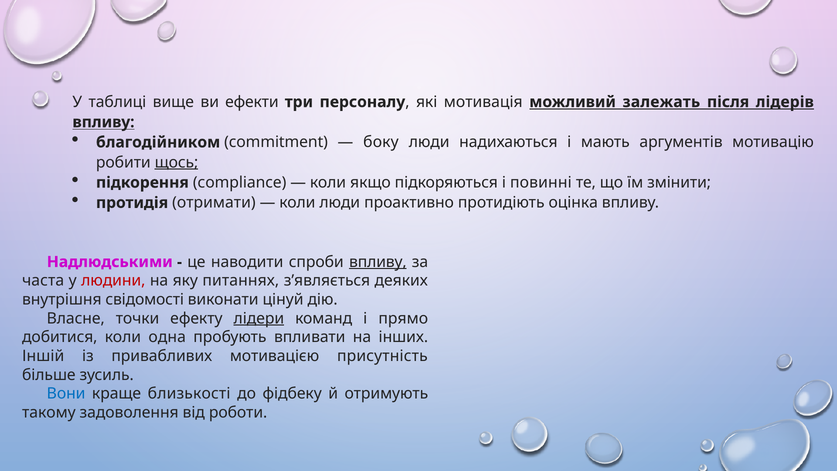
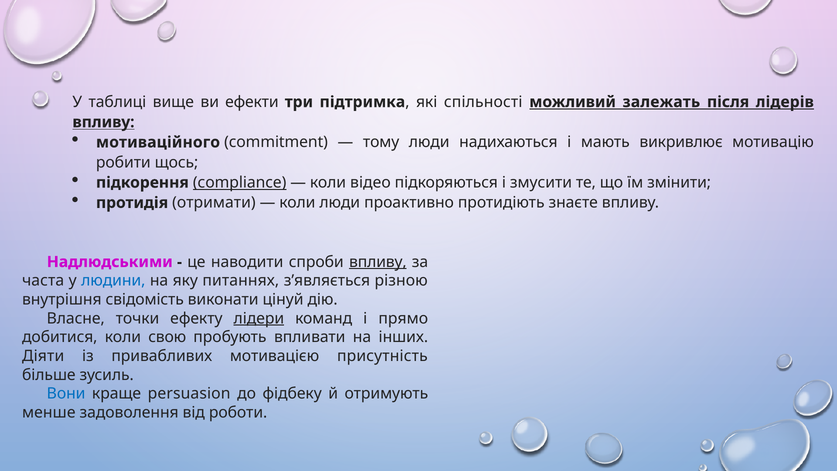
персоналу: персоналу -> підтримка
мотивація: мотивація -> спільності
благодійником: благодійником -> мотиваційного
боку: боку -> тому
аргументів: аргументів -> викривлює
щось underline: present -> none
сompliance underline: none -> present
якщо: якщо -> відео
повинні: повинні -> змусити
оцінка: оцінка -> знаєте
людини colour: red -> blue
деяких: деяких -> різною
свідомості: свідомості -> свідомість
одна: одна -> свою
Іншій: Іншій -> Діяти
близькості: близькості -> persuasion
такому: такому -> менше
